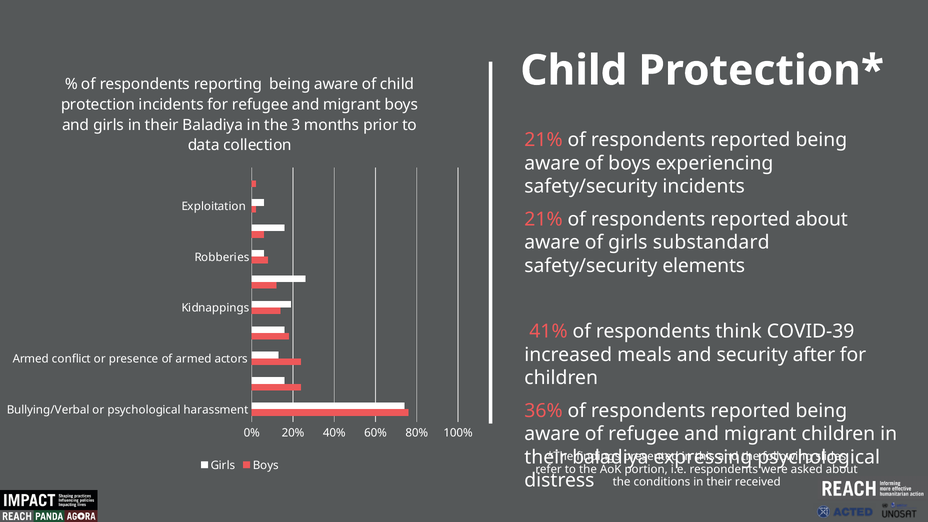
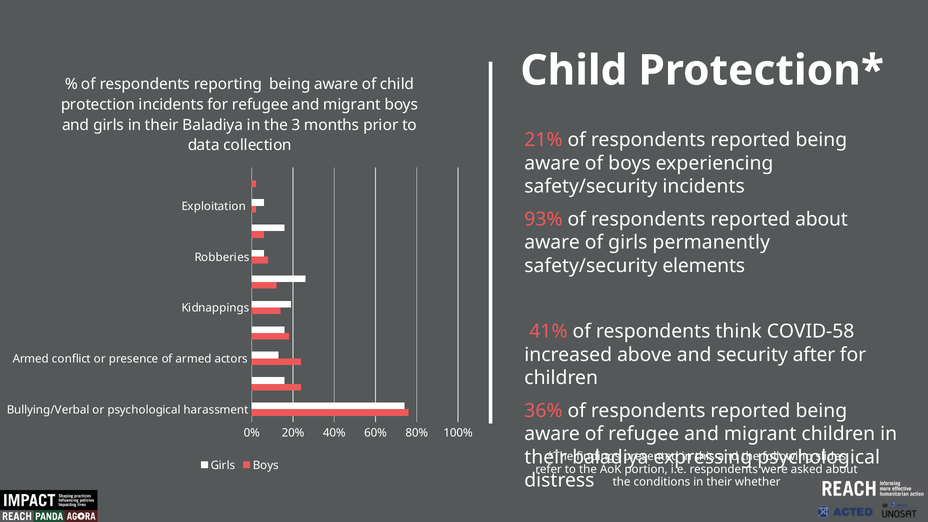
21% at (543, 219): 21% -> 93%
substandard: substandard -> permanently
COVID-39: COVID-39 -> COVID-58
meals: meals -> above
received: received -> whether
